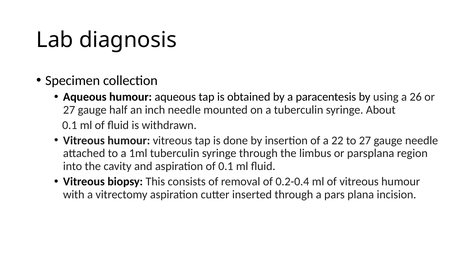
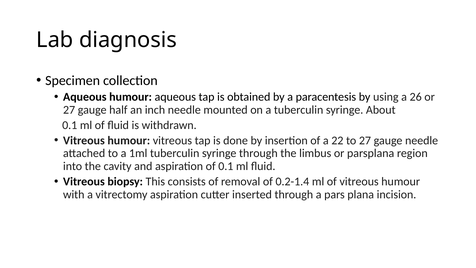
0.2-0.4: 0.2-0.4 -> 0.2-1.4
